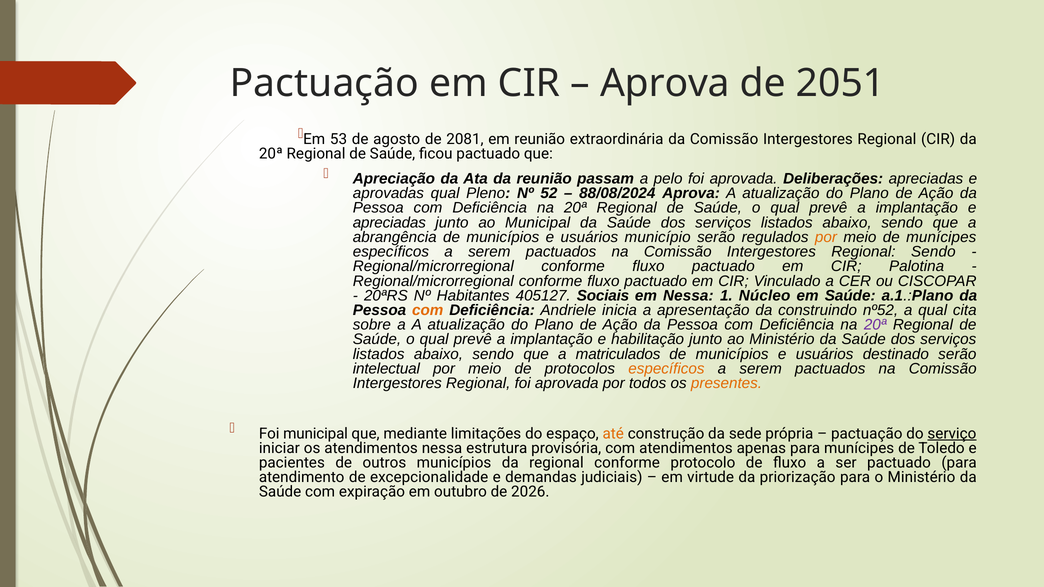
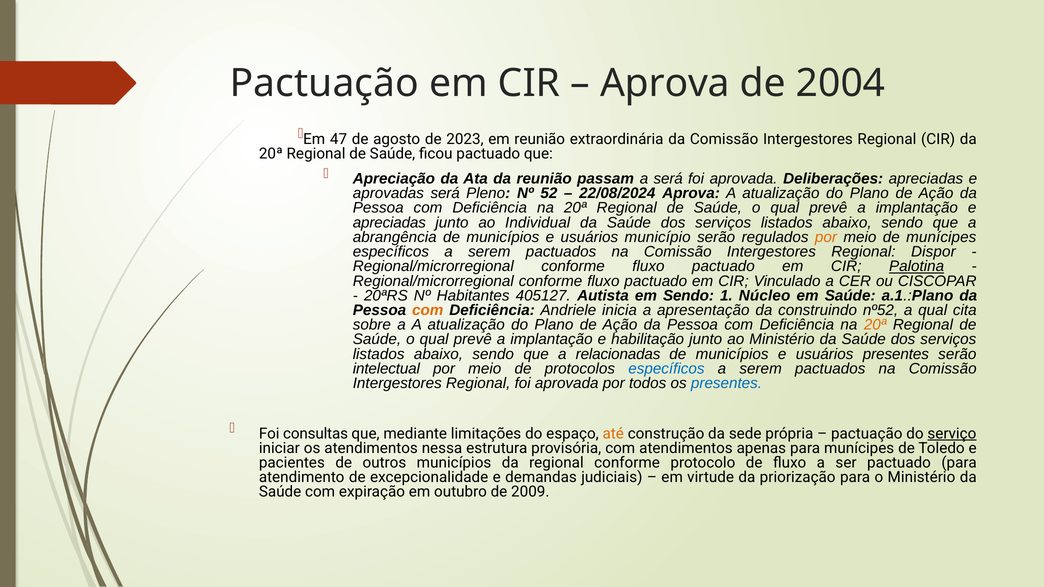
2051: 2051 -> 2004
53: 53 -> 47
2081: 2081 -> 2023
a pelo: pelo -> será
aprovadas qual: qual -> será
88/08/2024: 88/08/2024 -> 22/08/2024
ao Municipal: Municipal -> Individual
Regional Sendo: Sendo -> Dispor
Palotina underline: none -> present
Sociais: Sociais -> Autista
em Nessa: Nessa -> Sendo
20ª at (875, 325) colour: purple -> orange
matriculados: matriculados -> relacionadas
usuários destinado: destinado -> presentes
específicos at (666, 369) colour: orange -> blue
presentes at (726, 383) colour: orange -> blue
Foi municipal: municipal -> consultas
2026: 2026 -> 2009
